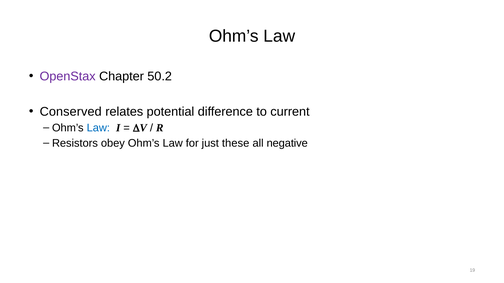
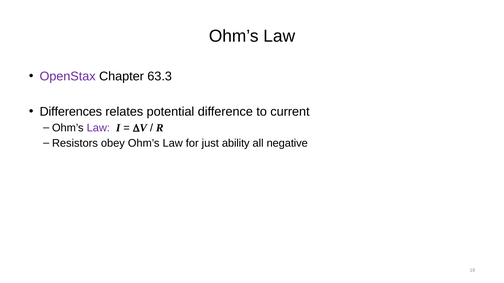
50.2: 50.2 -> 63.3
Conserved: Conserved -> Differences
Law at (98, 128) colour: blue -> purple
these: these -> ability
